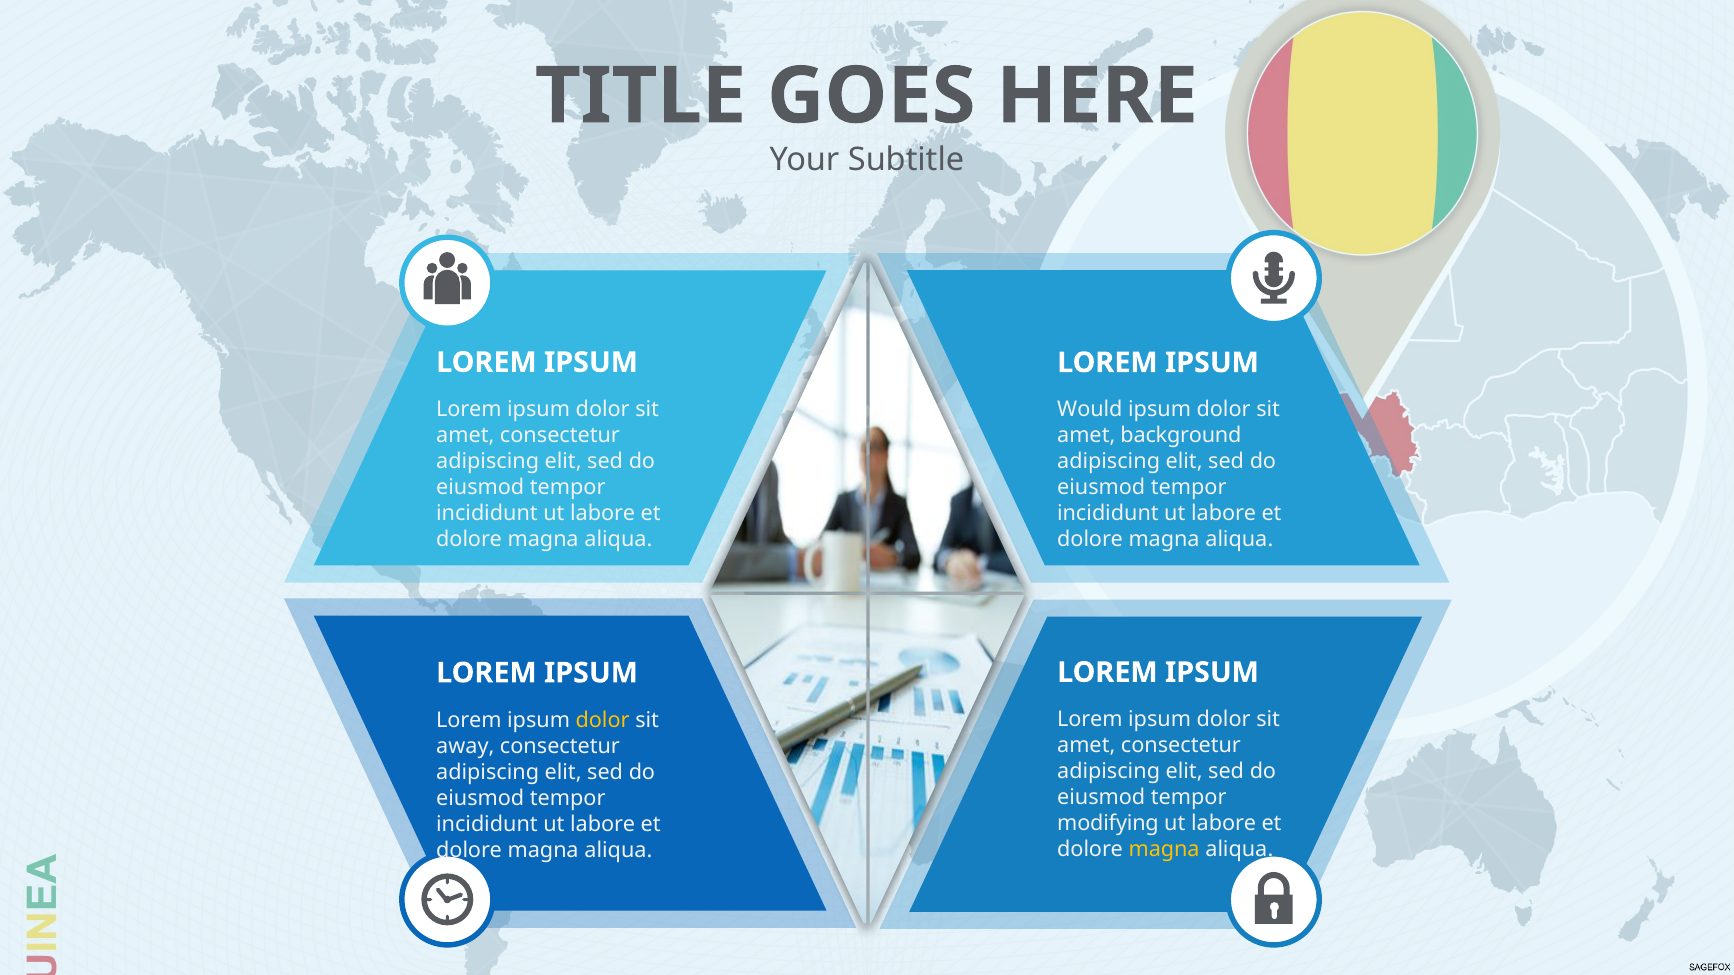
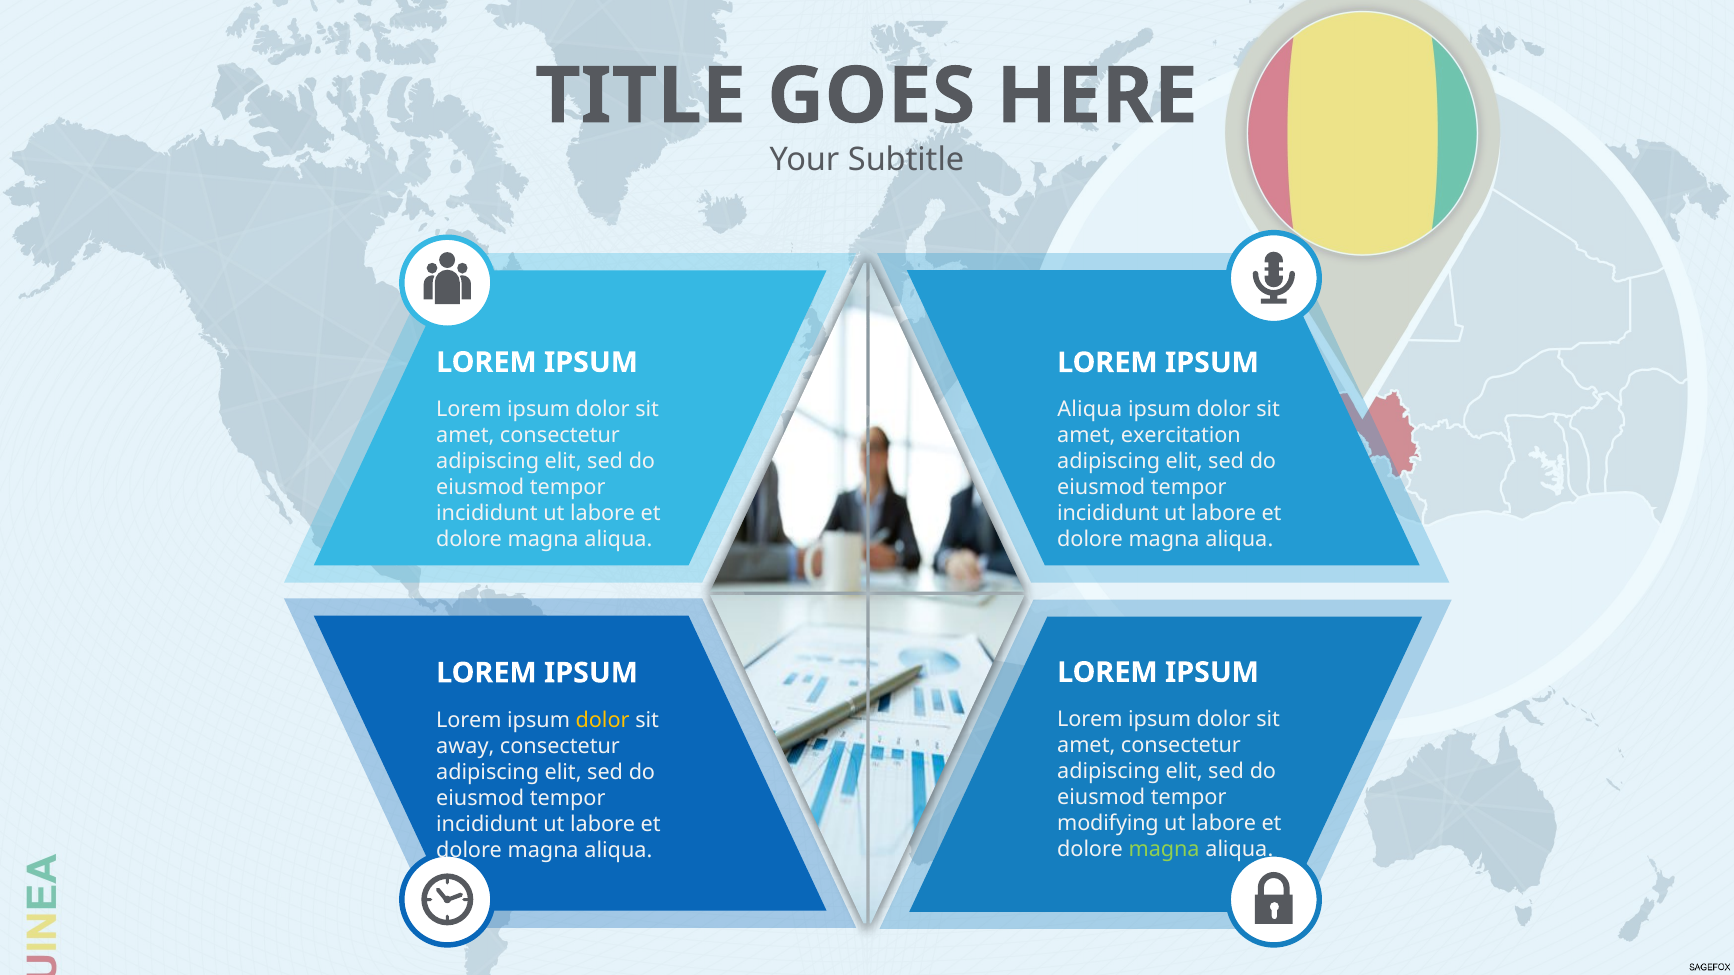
Would at (1090, 410): Would -> Aliqua
background: background -> exercitation
magna at (1164, 850) colour: yellow -> light green
